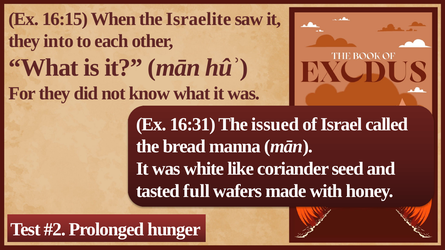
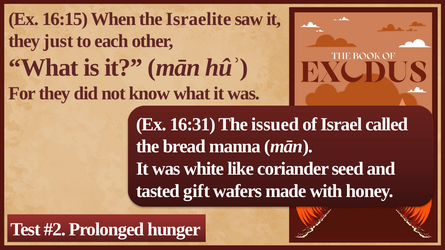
into: into -> just
full: full -> gift
